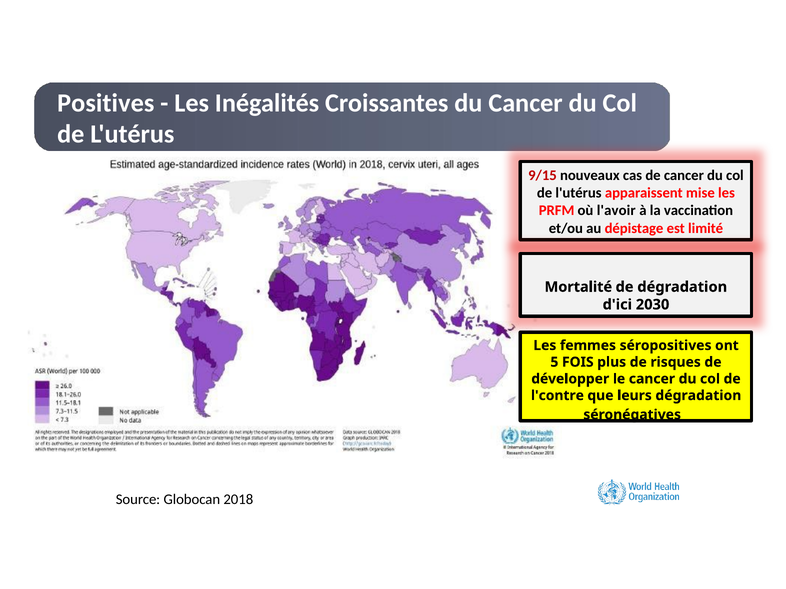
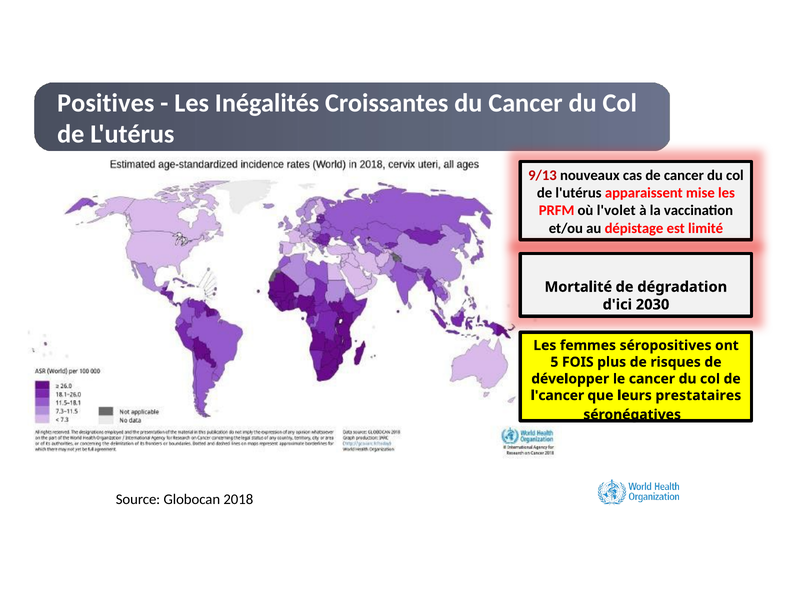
9/15: 9/15 -> 9/13
l'avoir: l'avoir -> l'volet
l'contre: l'contre -> l'cancer
leurs dégradation: dégradation -> prestataires
